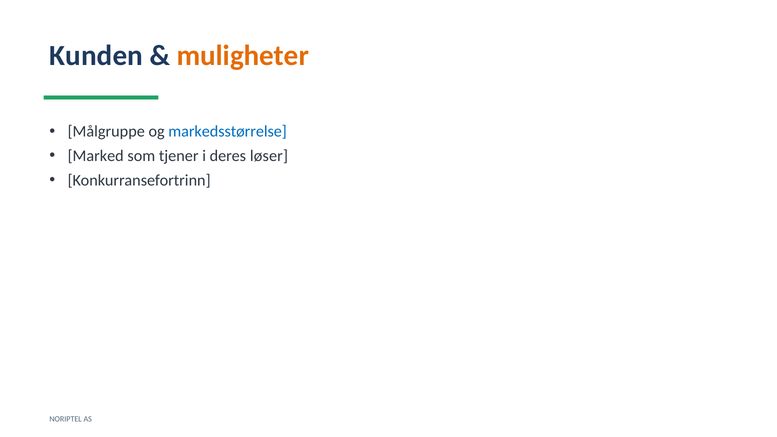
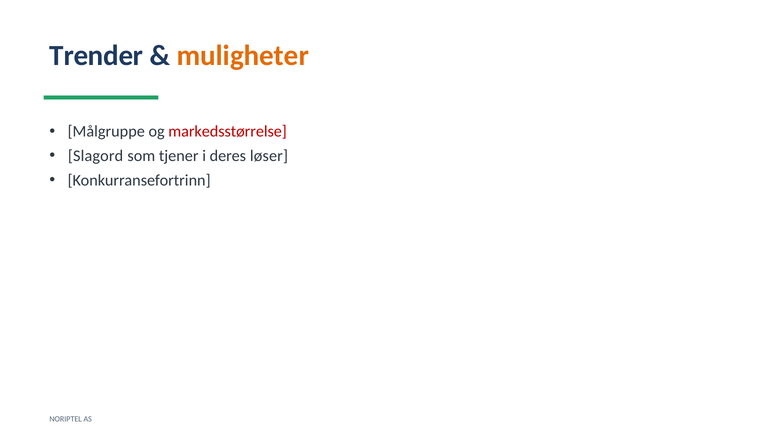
Kunden: Kunden -> Trender
markedsstørrelse colour: blue -> red
Marked: Marked -> Slagord
